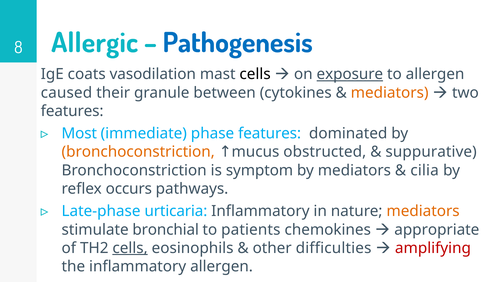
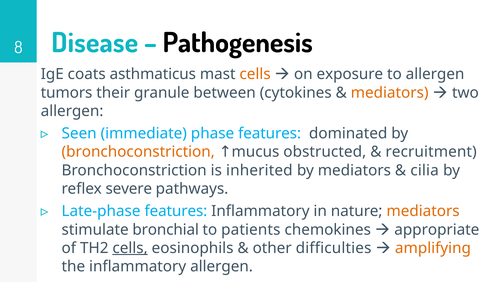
Allergic: Allergic -> Disease
Pathogenesis colour: blue -> black
vasodilation: vasodilation -> asthmaticus
cells at (255, 74) colour: black -> orange
exposure underline: present -> none
caused: caused -> tumors
features at (72, 111): features -> allergen
Most: Most -> Seen
suppurative: suppurative -> recruitment
symptom: symptom -> inherited
occurs: occurs -> severe
Late-phase urticaria: urticaria -> features
amplifying colour: red -> orange
